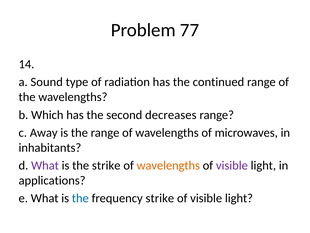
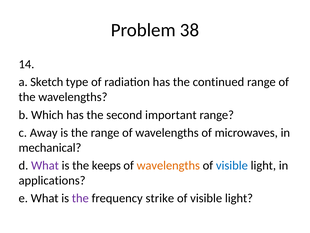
77: 77 -> 38
Sound: Sound -> Sketch
decreases: decreases -> important
inhabitants: inhabitants -> mechanical
the strike: strike -> keeps
visible at (232, 165) colour: purple -> blue
the at (80, 198) colour: blue -> purple
